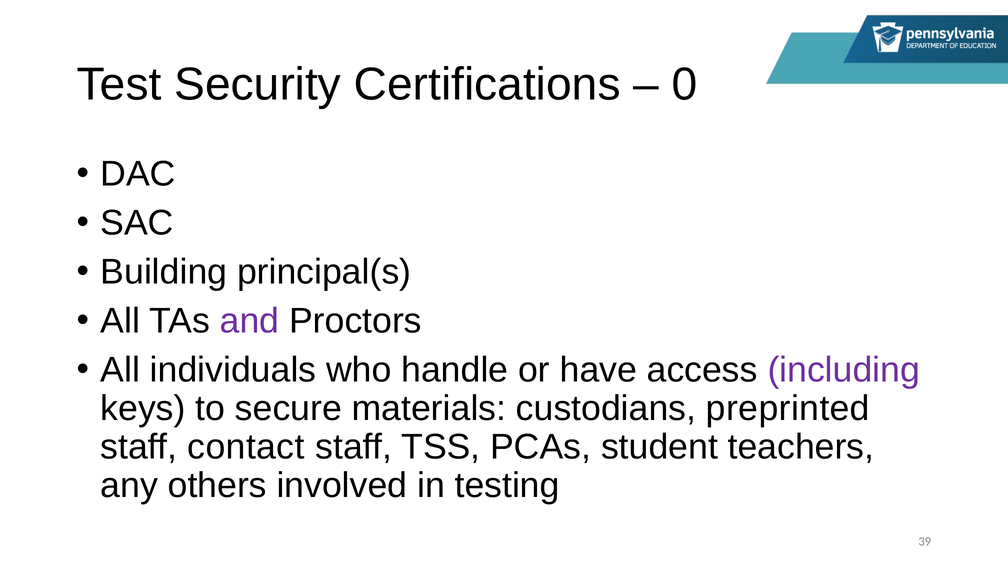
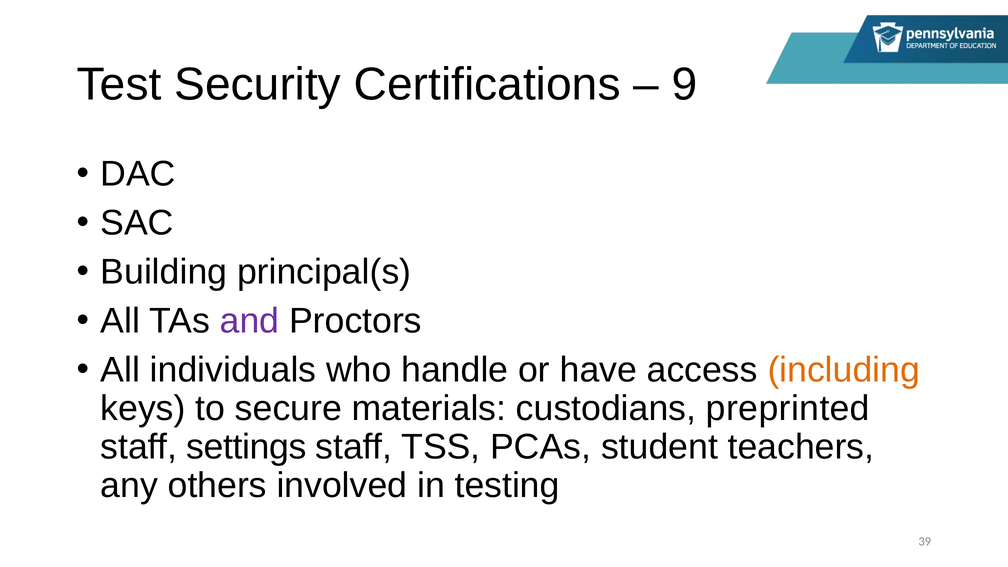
0: 0 -> 9
including colour: purple -> orange
contact: contact -> settings
